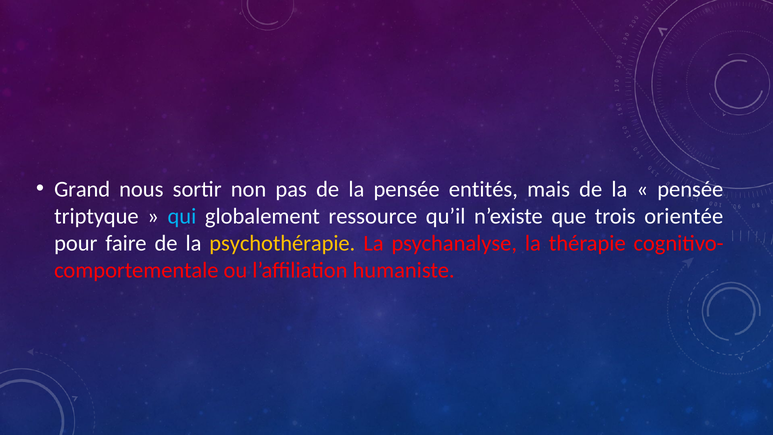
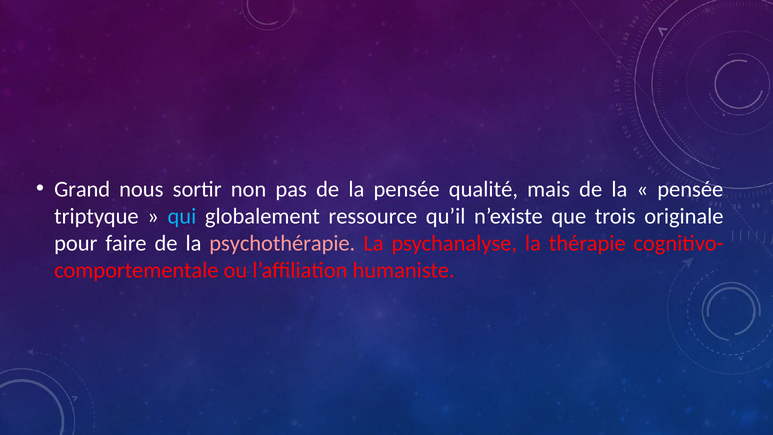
entités: entités -> qualité
orientée: orientée -> originale
psychothérapie colour: yellow -> pink
